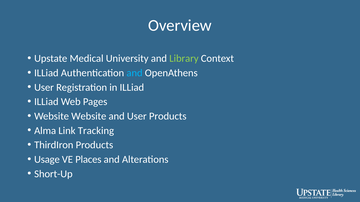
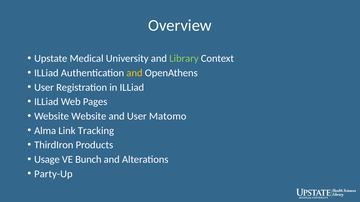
and at (135, 73) colour: light blue -> yellow
User Products: Products -> Matomo
Places: Places -> Bunch
Short-Up: Short-Up -> Party-Up
